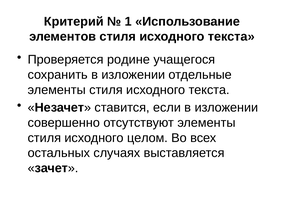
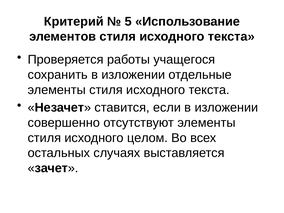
1: 1 -> 5
родине: родине -> работы
